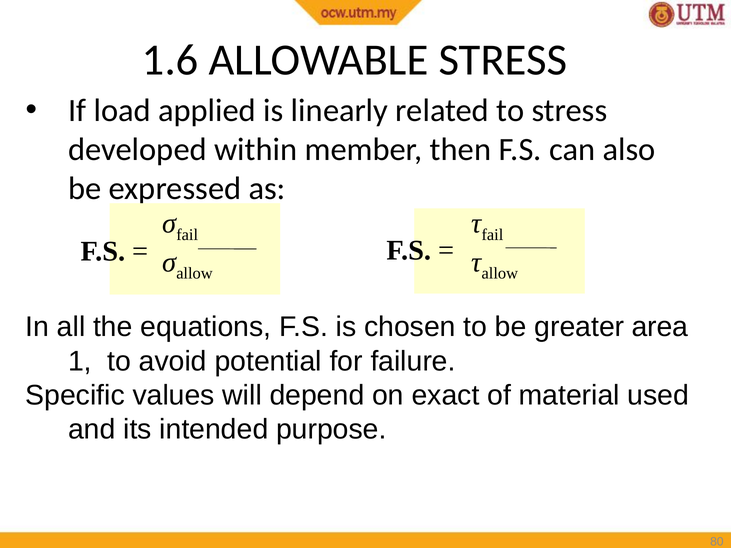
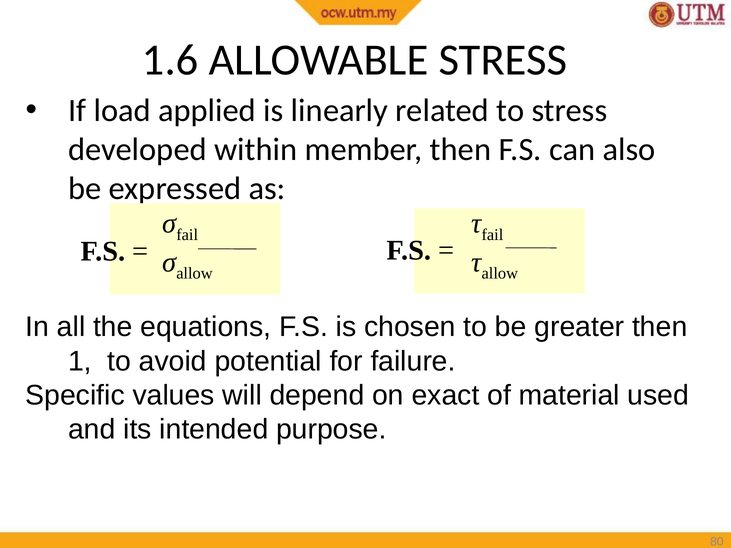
greater area: area -> then
